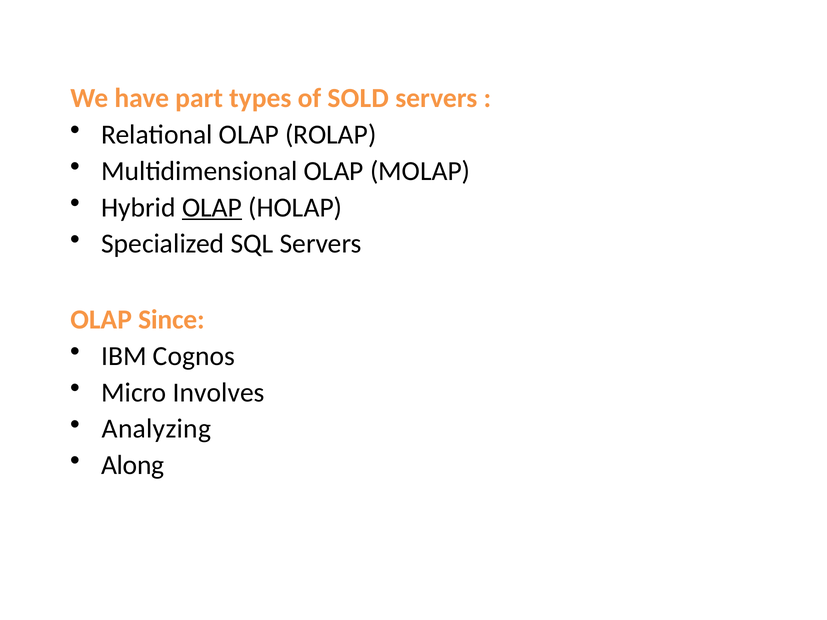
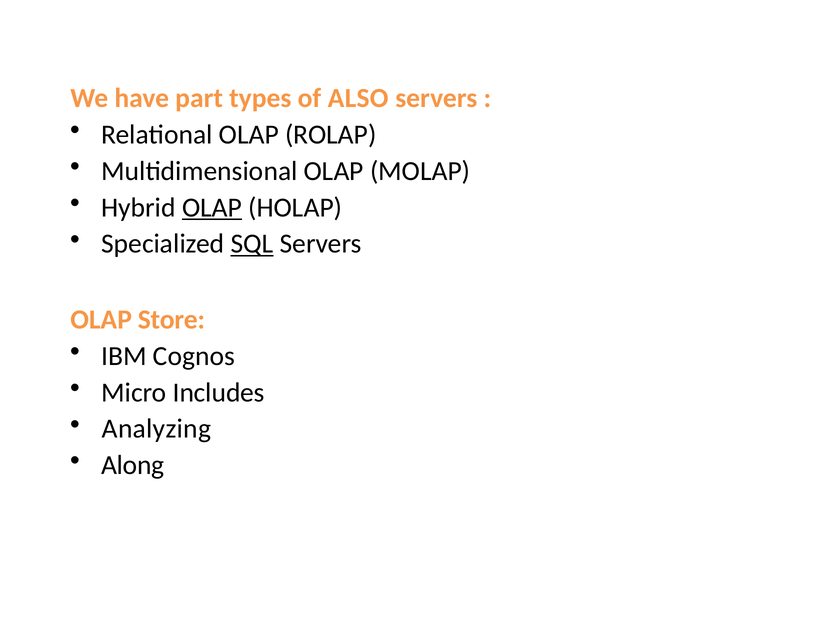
SOLD: SOLD -> ALSO
SQL underline: none -> present
Since: Since -> Store
Involves: Involves -> Includes
